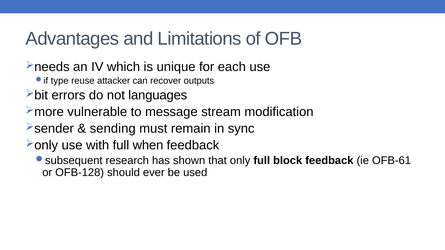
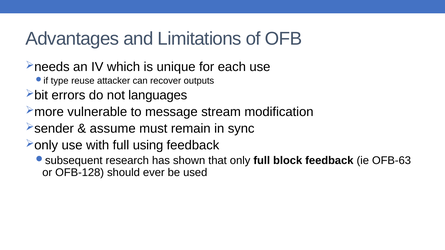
sending: sending -> assume
when: when -> using
OFB-61: OFB-61 -> OFB-63
